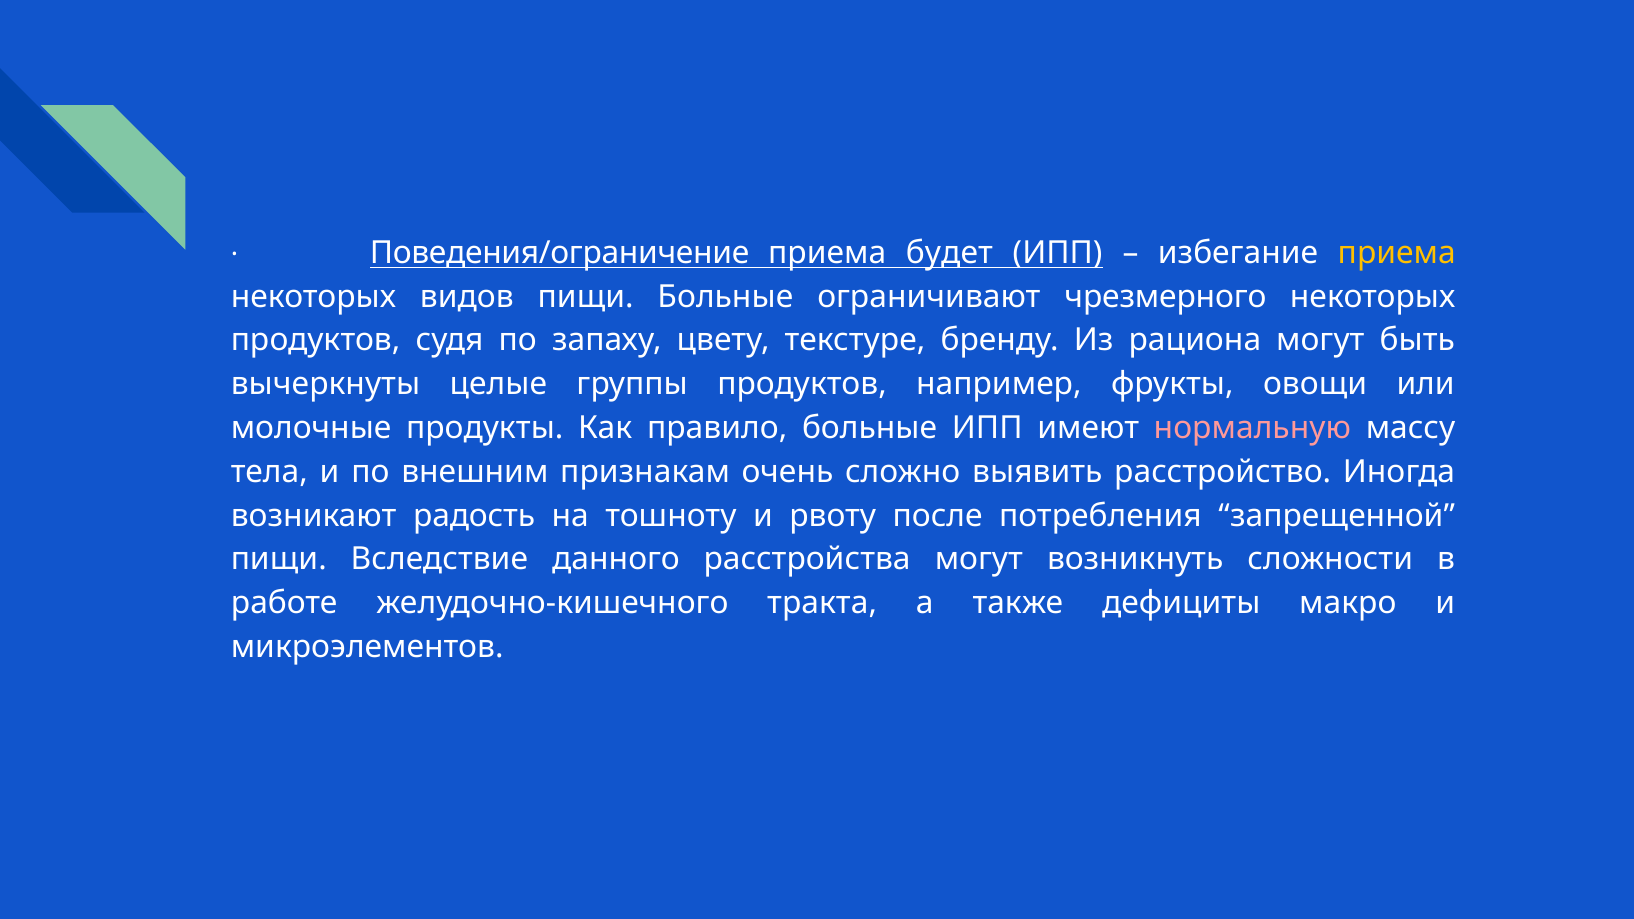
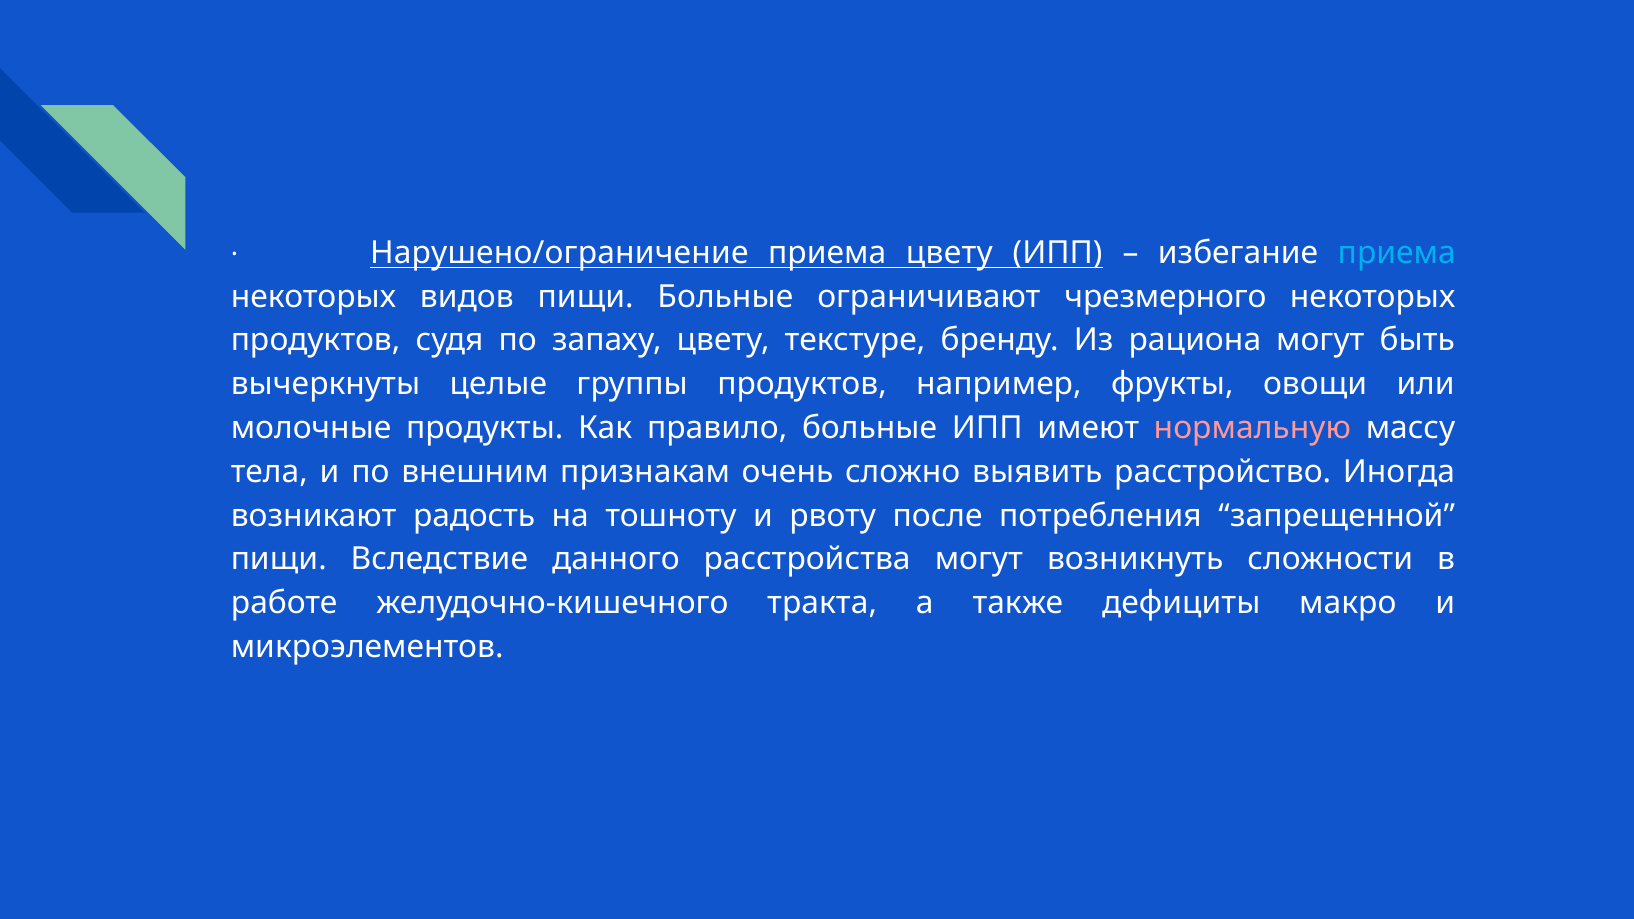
Поведения/ограничение: Поведения/ограничение -> Нарушено/ограничение
приема будет: будет -> цвету
приема at (1397, 253) colour: yellow -> light blue
